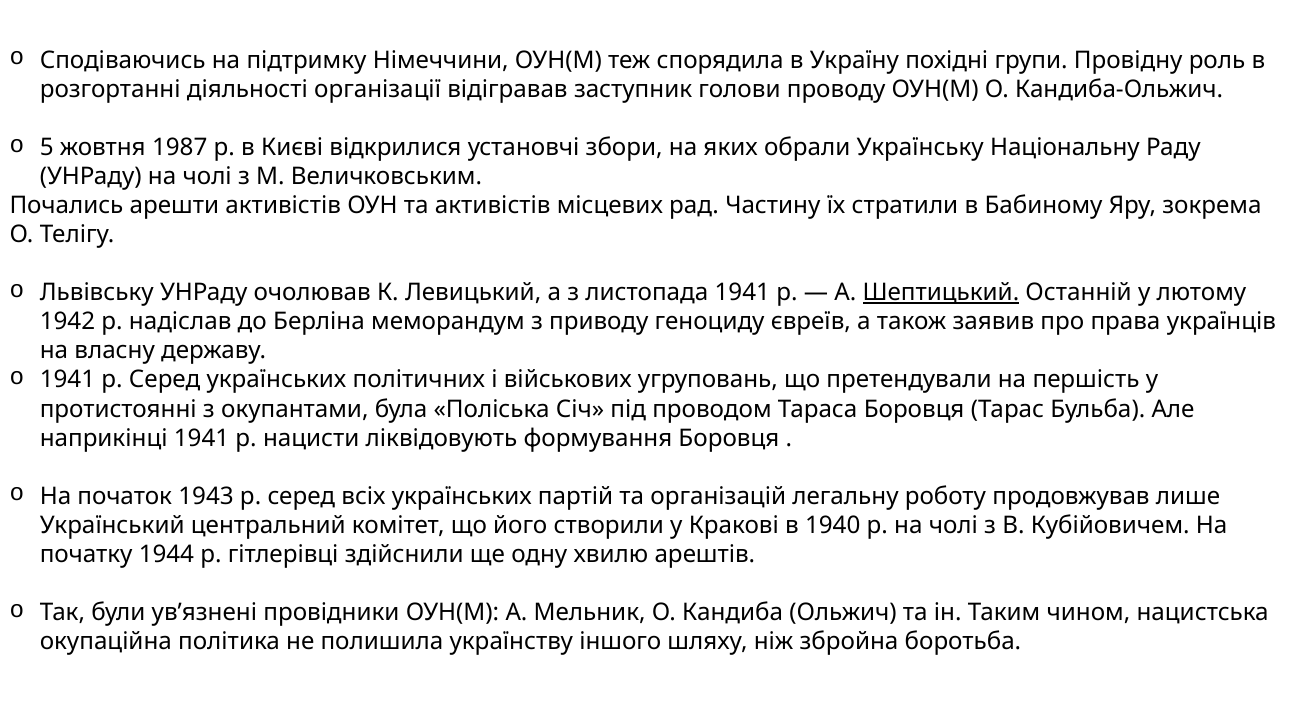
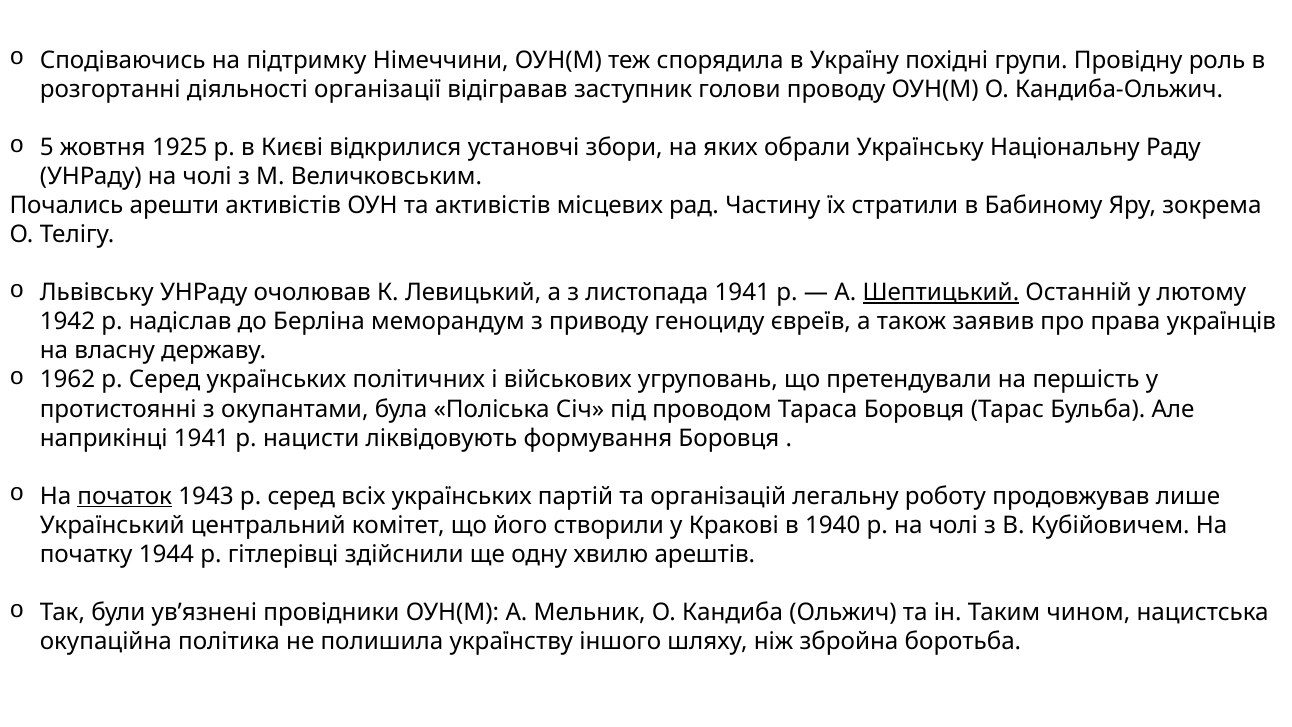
1987: 1987 -> 1925
1941 at (67, 380): 1941 -> 1962
початок underline: none -> present
